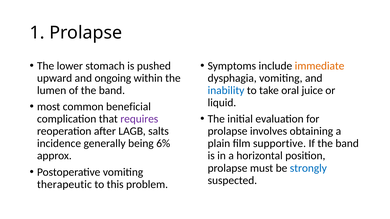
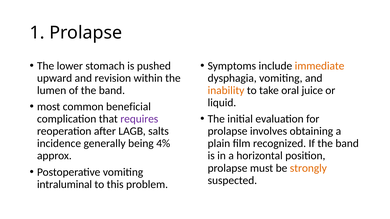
ongoing: ongoing -> revision
inability colour: blue -> orange
6%: 6% -> 4%
supportive: supportive -> recognized
strongly colour: blue -> orange
therapeutic: therapeutic -> intraluminal
